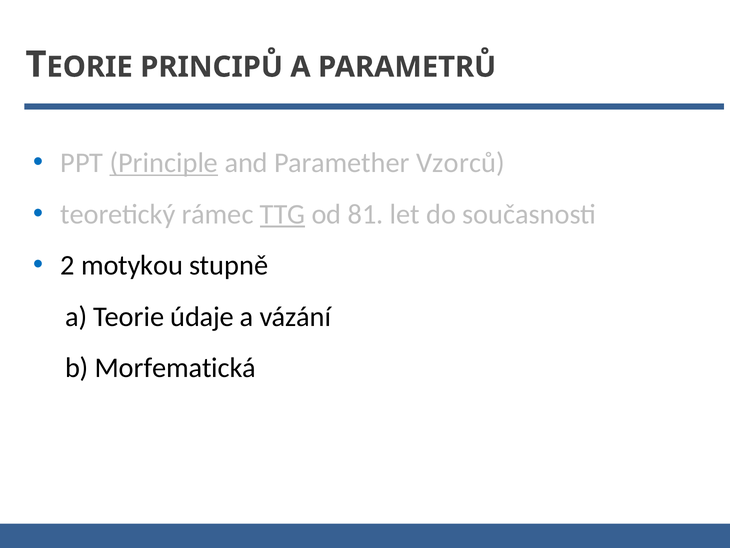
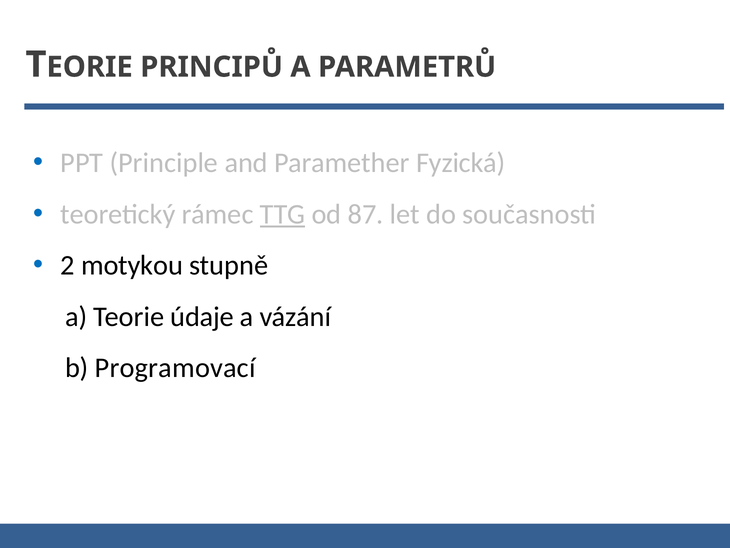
Principle underline: present -> none
Vzorců: Vzorců -> Fyzická
81: 81 -> 87
Morfematická: Morfematická -> Programovací
